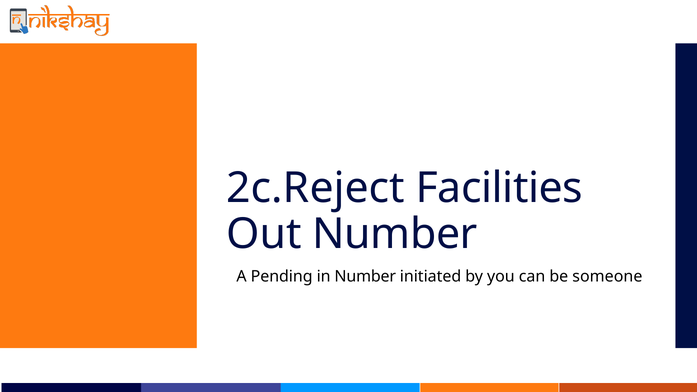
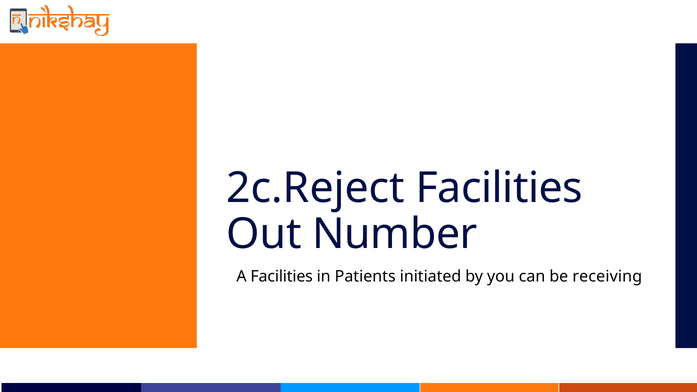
A Pending: Pending -> Facilities
in Number: Number -> Patients
someone: someone -> receiving
